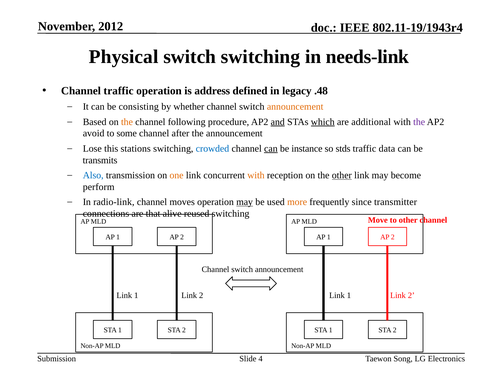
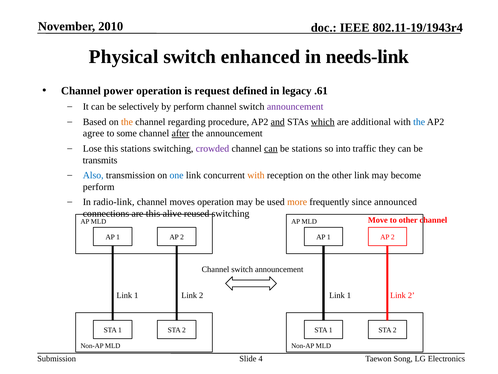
2012: 2012 -> 2010
switch switching: switching -> enhanced
Channel traffic: traffic -> power
address: address -> request
.48: .48 -> .61
consisting: consisting -> selectively
by whether: whether -> perform
announcement at (295, 107) colour: orange -> purple
following: following -> regarding
the at (419, 122) colour: purple -> blue
avoid: avoid -> agree
after underline: none -> present
crowded colour: blue -> purple
be instance: instance -> stations
stds: stds -> into
data: data -> they
one colour: orange -> blue
other at (342, 175) underline: present -> none
may at (245, 202) underline: present -> none
transmitter: transmitter -> announced
are that: that -> this
